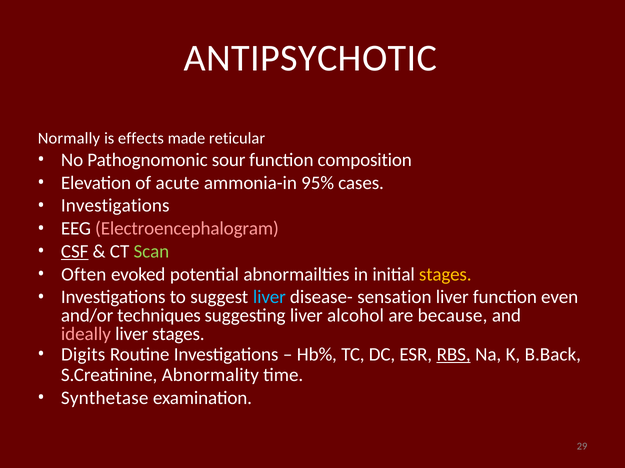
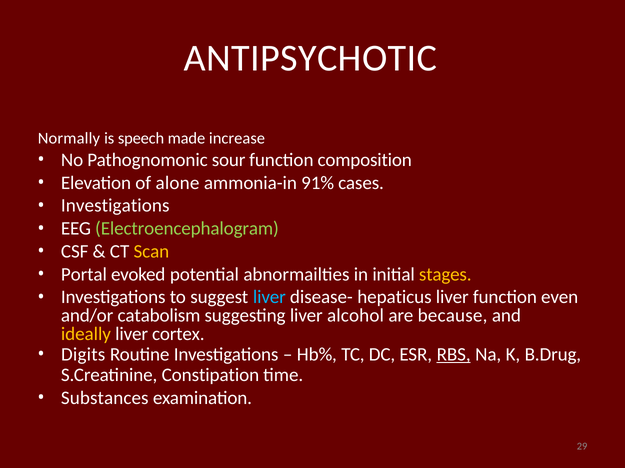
effects: effects -> speech
reticular: reticular -> increase
acute: acute -> alone
95%: 95% -> 91%
Electroencephalogram colour: pink -> light green
CSF underline: present -> none
Scan colour: light green -> yellow
Often: Often -> Portal
sensation: sensation -> hepaticus
techniques: techniques -> catabolism
ideally colour: pink -> yellow
liver stages: stages -> cortex
B.Back: B.Back -> B.Drug
Abnormality: Abnormality -> Constipation
Synthetase: Synthetase -> Substances
